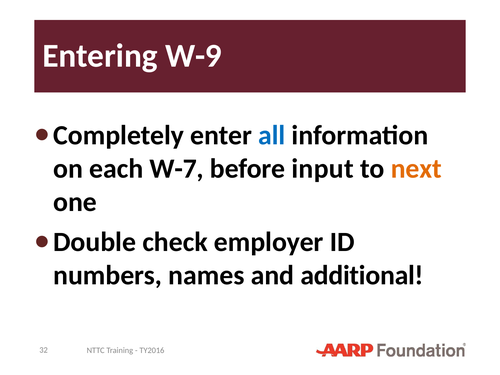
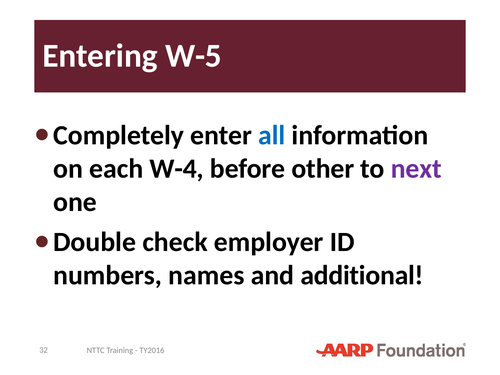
W-9: W-9 -> W-5
W-7: W-7 -> W-4
input: input -> other
next colour: orange -> purple
